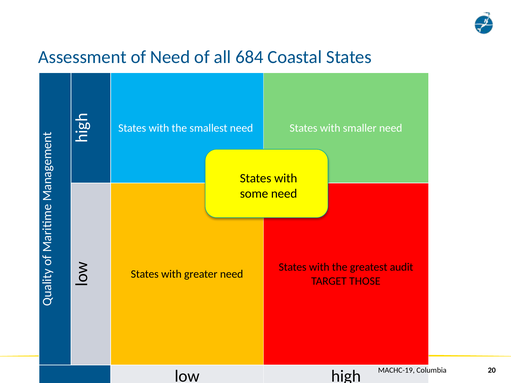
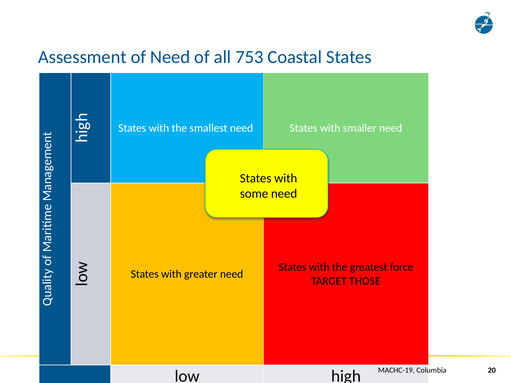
684: 684 -> 753
audit: audit -> force
